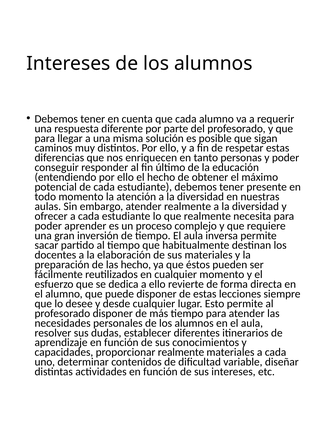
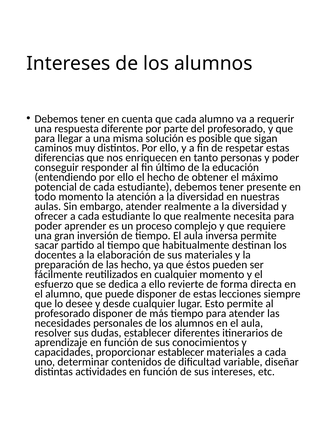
proporcionar realmente: realmente -> establecer
